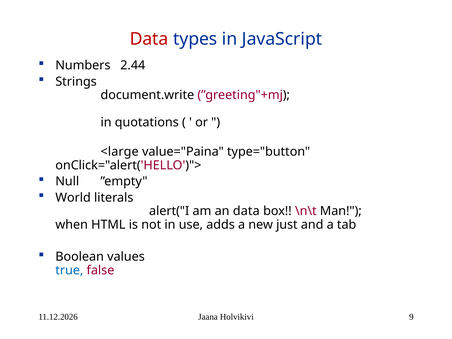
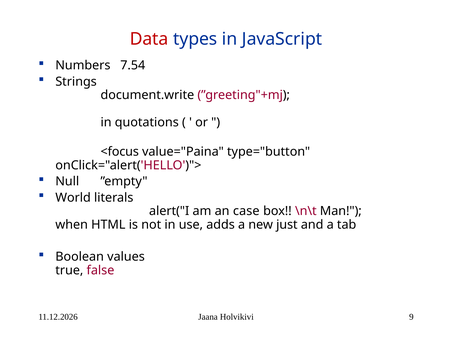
2.44: 2.44 -> 7.54
<large: <large -> <focus
an data: data -> case
true colour: blue -> black
